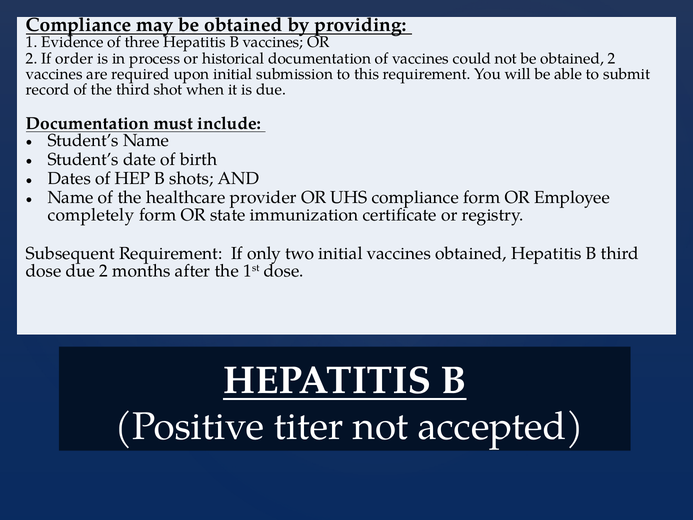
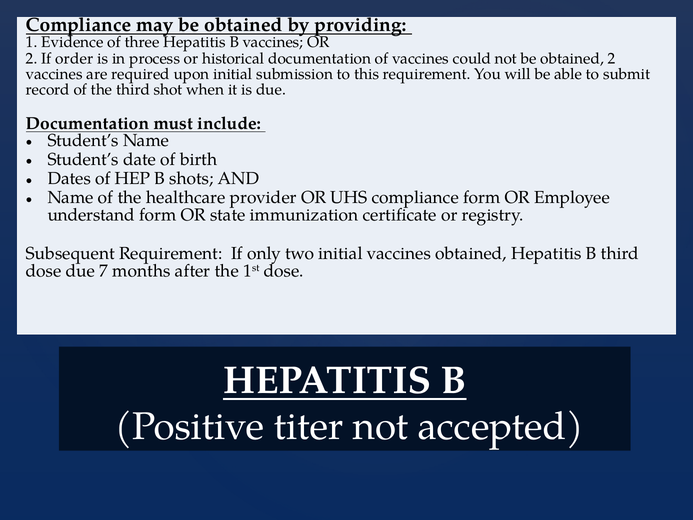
completely: completely -> understand
due 2: 2 -> 7
